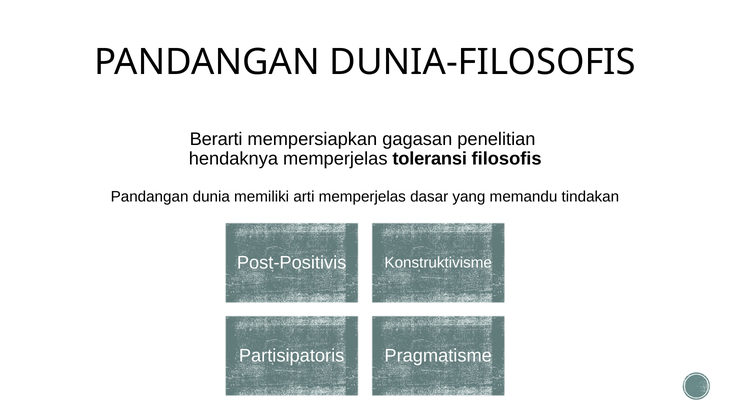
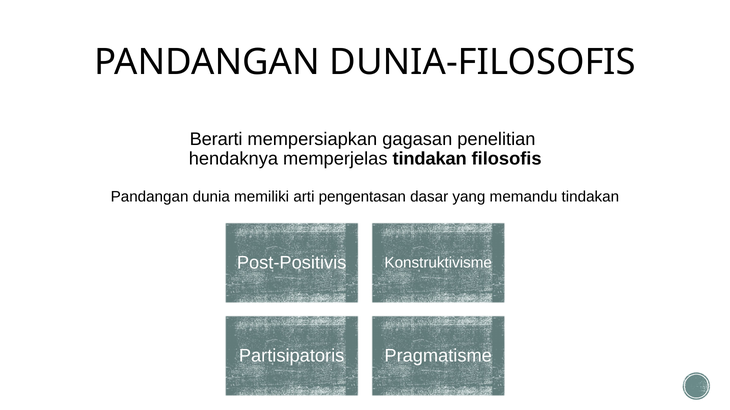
memperjelas toleransi: toleransi -> tindakan
arti memperjelas: memperjelas -> pengentasan
